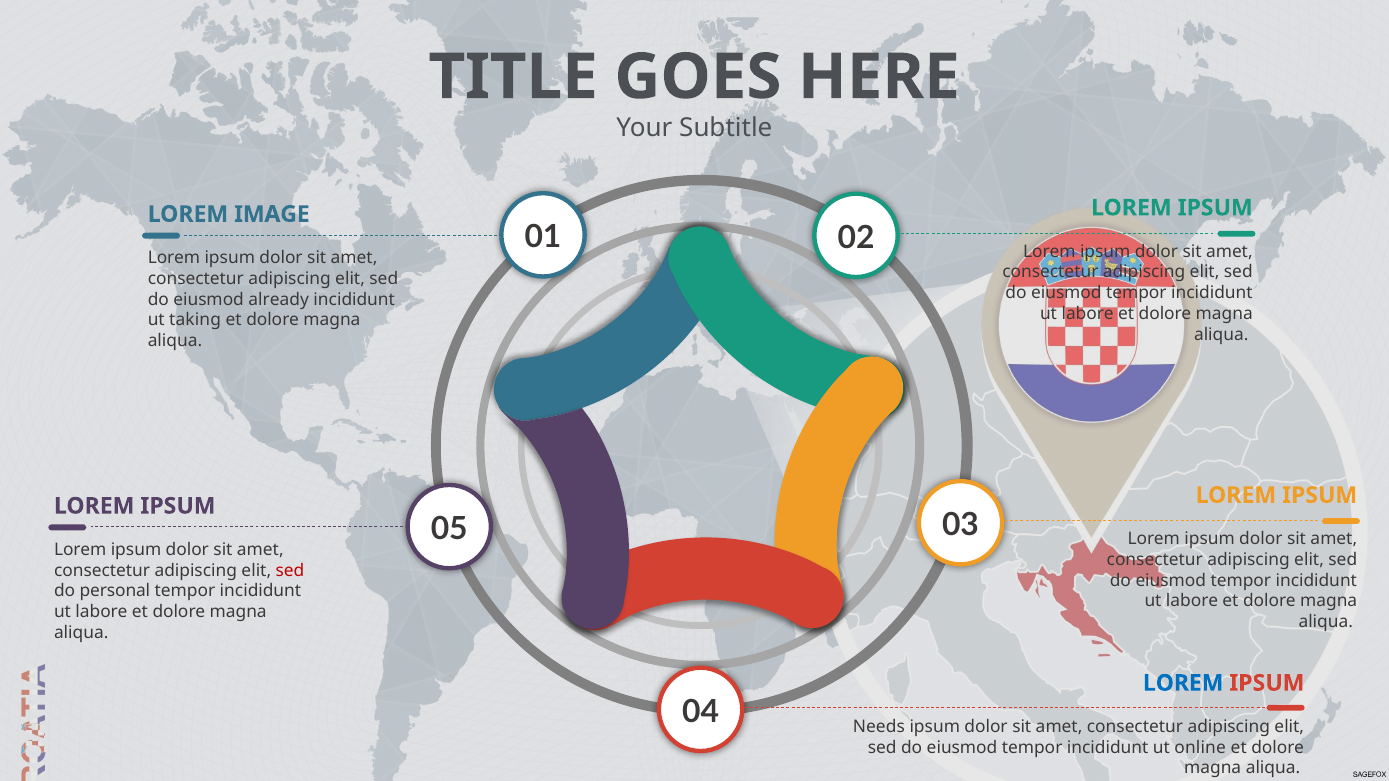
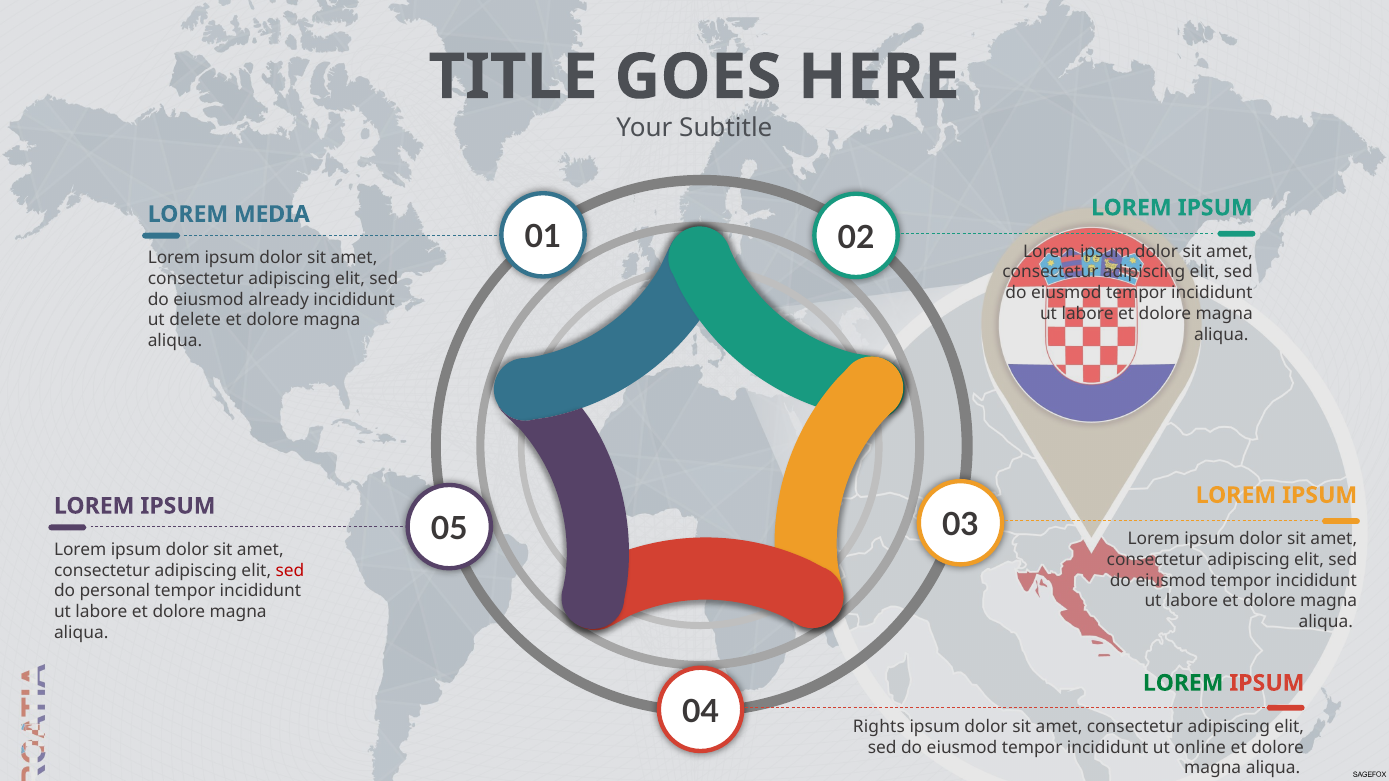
IMAGE: IMAGE -> MEDIA
taking: taking -> delete
LOREM at (1183, 683) colour: blue -> green
Needs: Needs -> Rights
